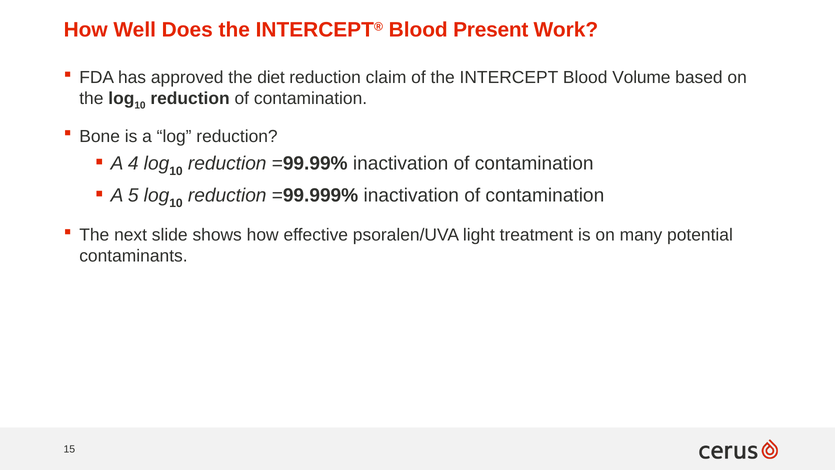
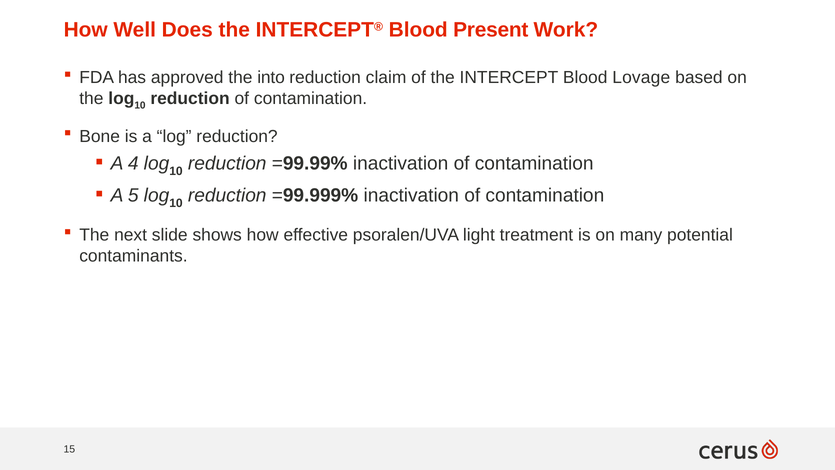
diet: diet -> into
Volume: Volume -> Lovage
